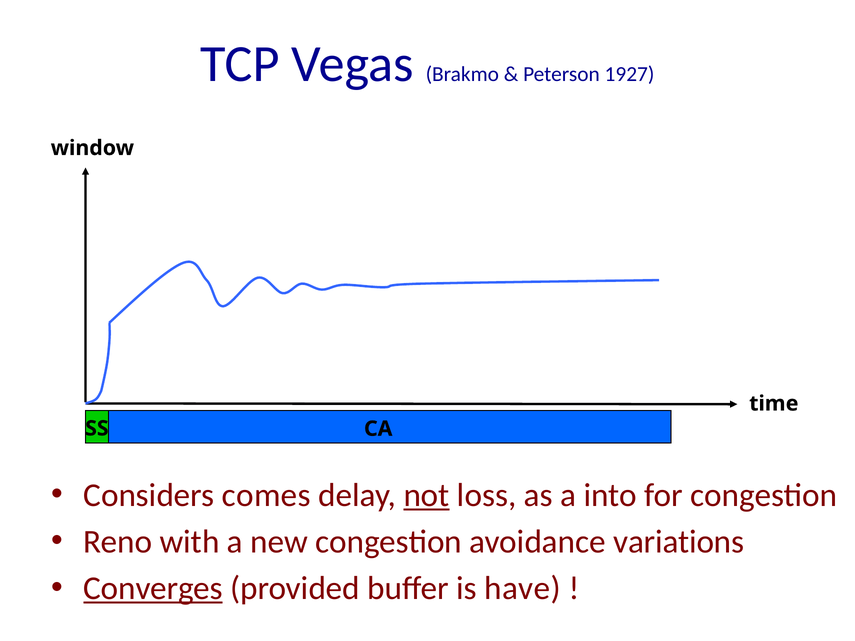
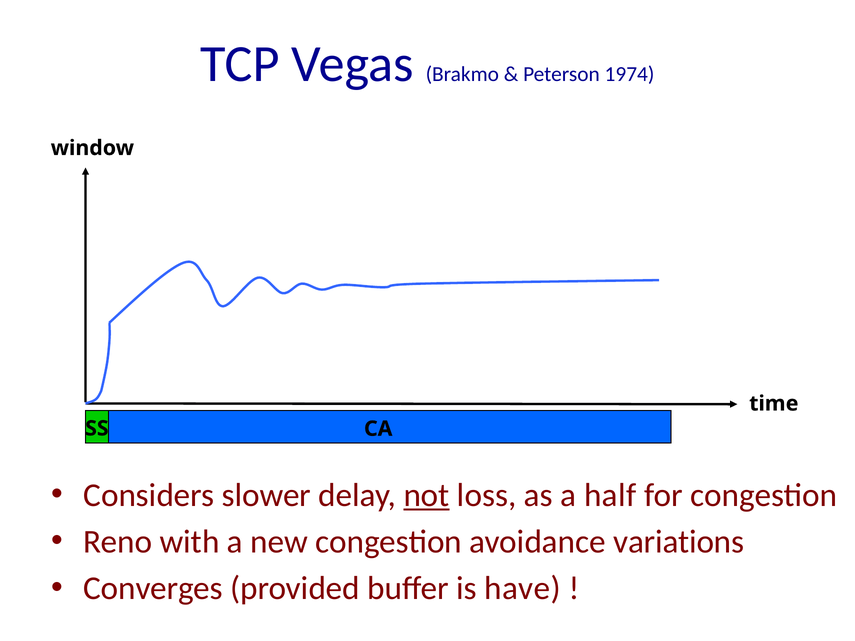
1927: 1927 -> 1974
comes: comes -> slower
into: into -> half
Converges underline: present -> none
